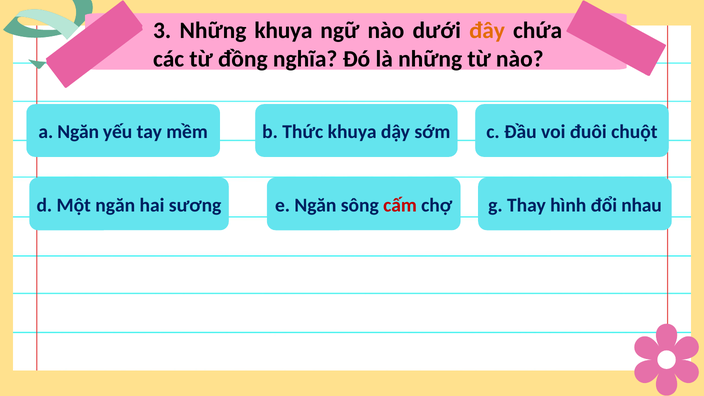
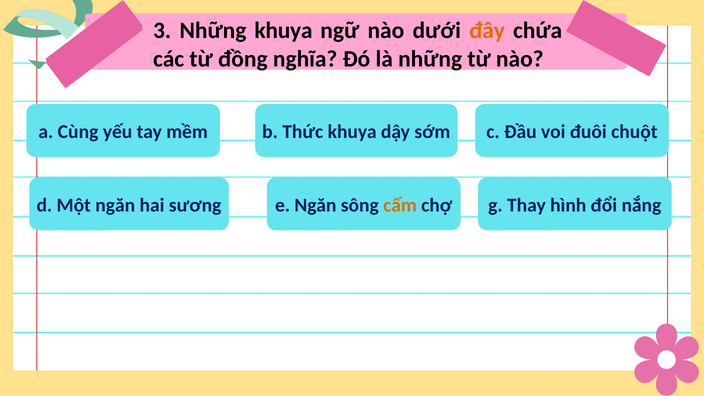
a Ngăn: Ngăn -> Cùng
cấm colour: red -> orange
nhau: nhau -> nắng
